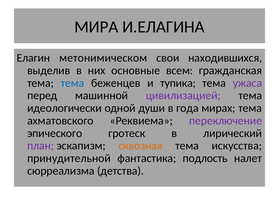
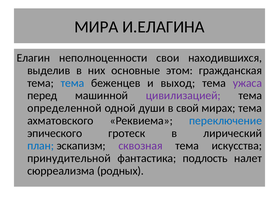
метонимическом: метонимическом -> неполноценности
всем: всем -> этом
тупика: тупика -> выход
идеологически: идеологически -> определенной
года: года -> свой
переключение colour: purple -> blue
план colour: purple -> blue
сквозная colour: orange -> purple
детства: детства -> родных
